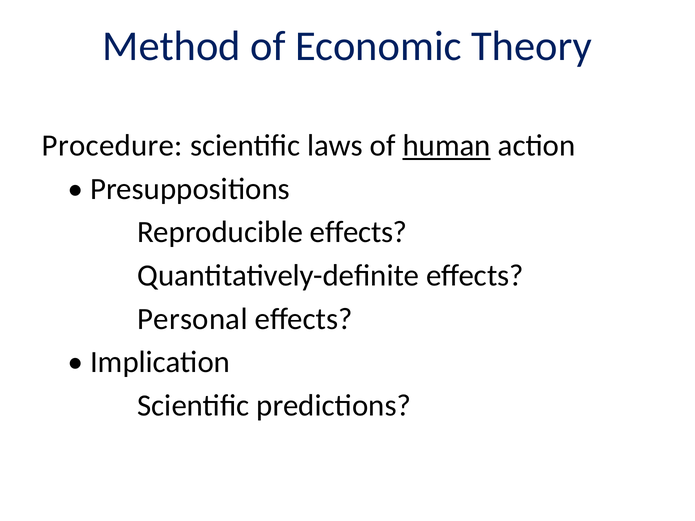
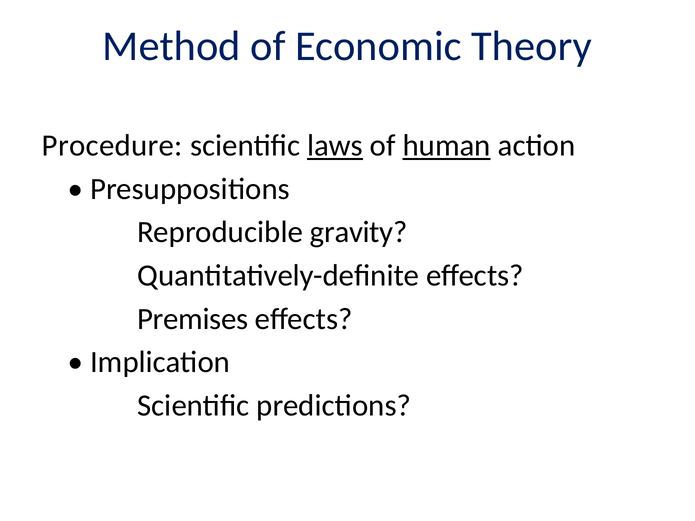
laws underline: none -> present
Reproducible effects: effects -> gravity
Personal: Personal -> Premises
